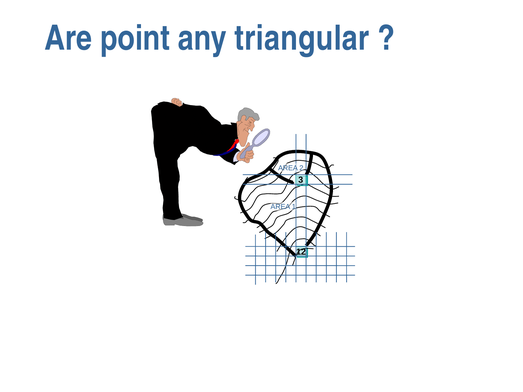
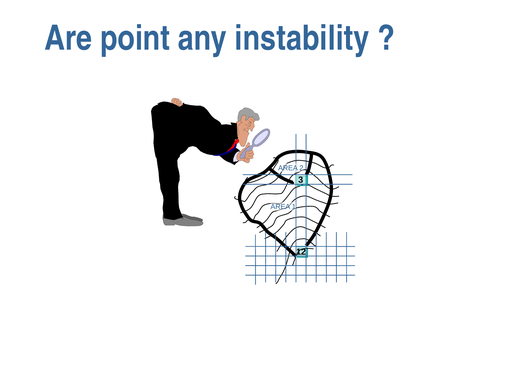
triangular: triangular -> instability
